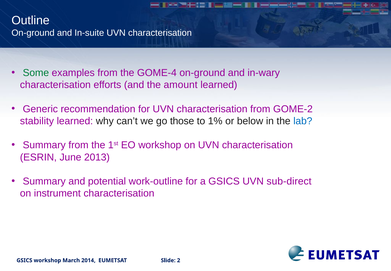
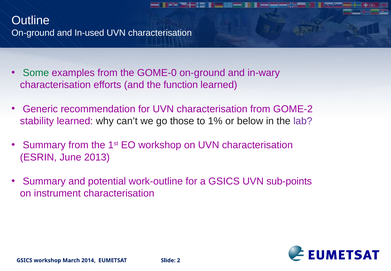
In-suite: In-suite -> In-used
GOME-4: GOME-4 -> GOME-0
amount: amount -> function
lab colour: blue -> purple
sub-direct: sub-direct -> sub-points
